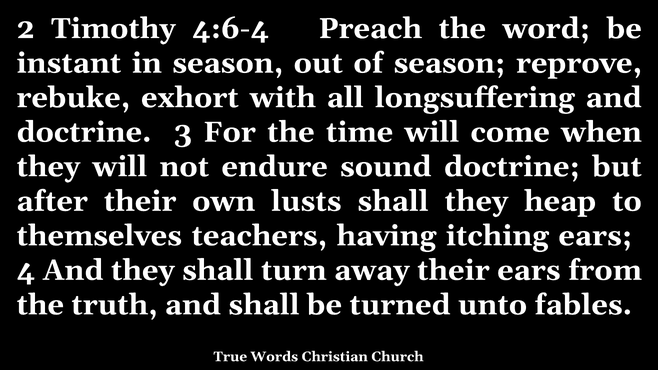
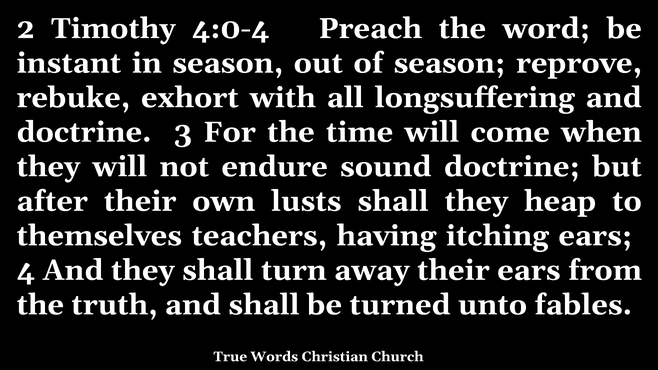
4:6-4: 4:6-4 -> 4:0-4
